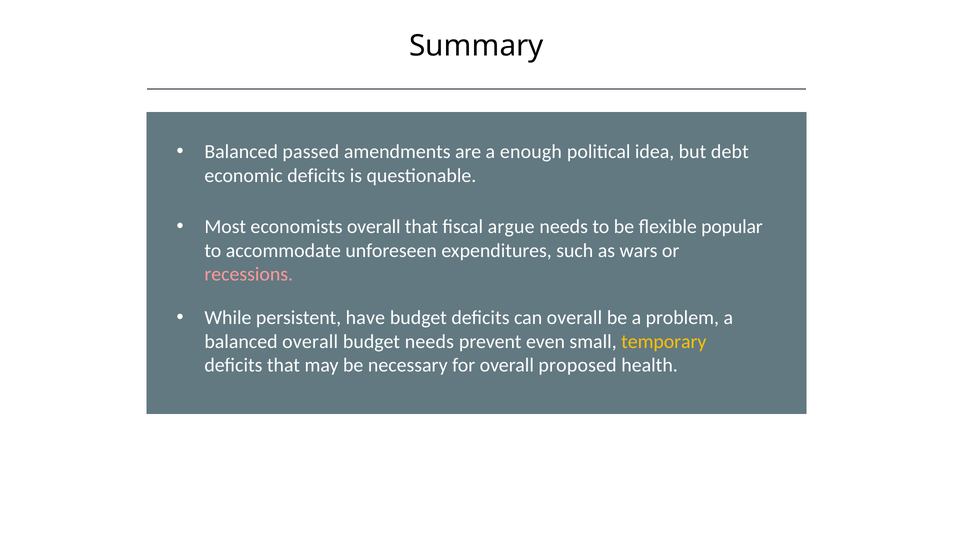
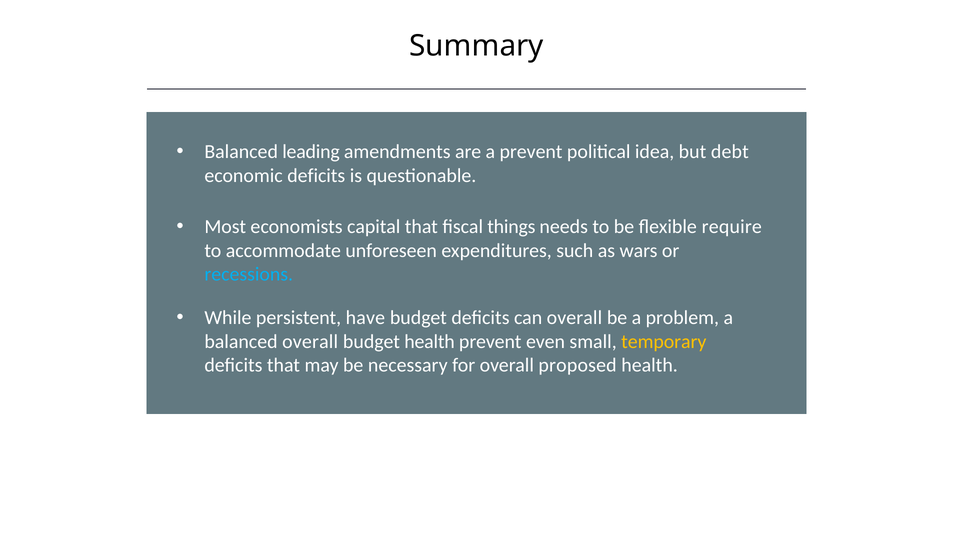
passed: passed -> leading
a enough: enough -> prevent
economists overall: overall -> capital
argue: argue -> things
popular: popular -> require
recessions colour: pink -> light blue
budget needs: needs -> health
